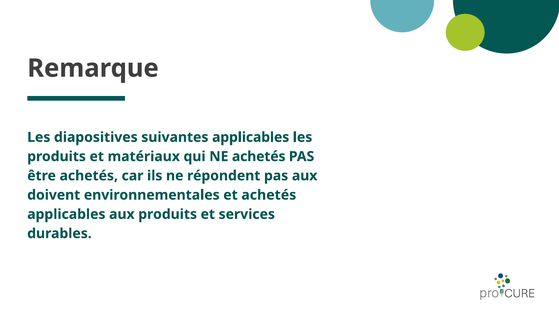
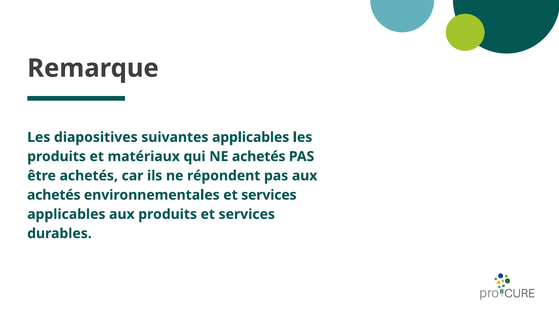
doivent at (54, 195): doivent -> achetés
environnementales et achetés: achetés -> services
